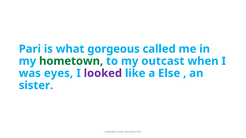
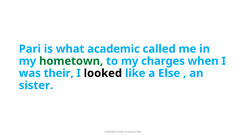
gorgeous: gorgeous -> academic
outcast: outcast -> charges
eyes: eyes -> their
looked colour: purple -> black
